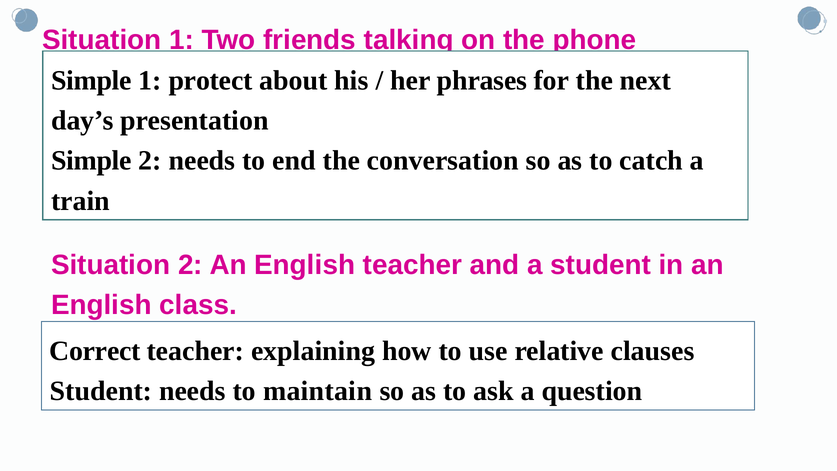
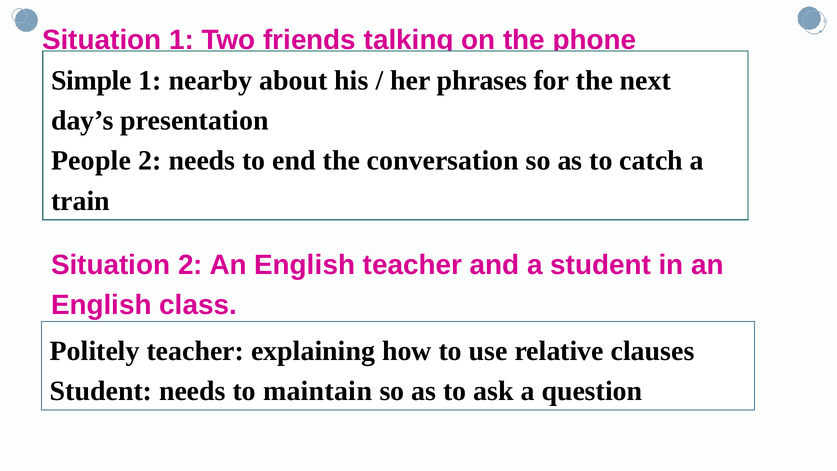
protect: protect -> nearby
Simple at (91, 161): Simple -> People
Correct: Correct -> Politely
